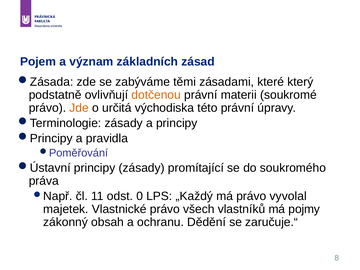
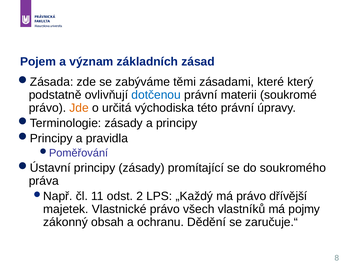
dotčenou colour: orange -> blue
0: 0 -> 2
vyvolal: vyvolal -> dřívější
